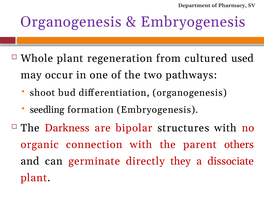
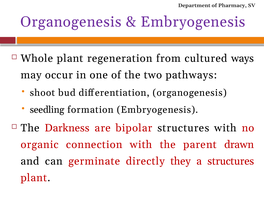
used: used -> ways
others: others -> drawn
a dissociate: dissociate -> structures
